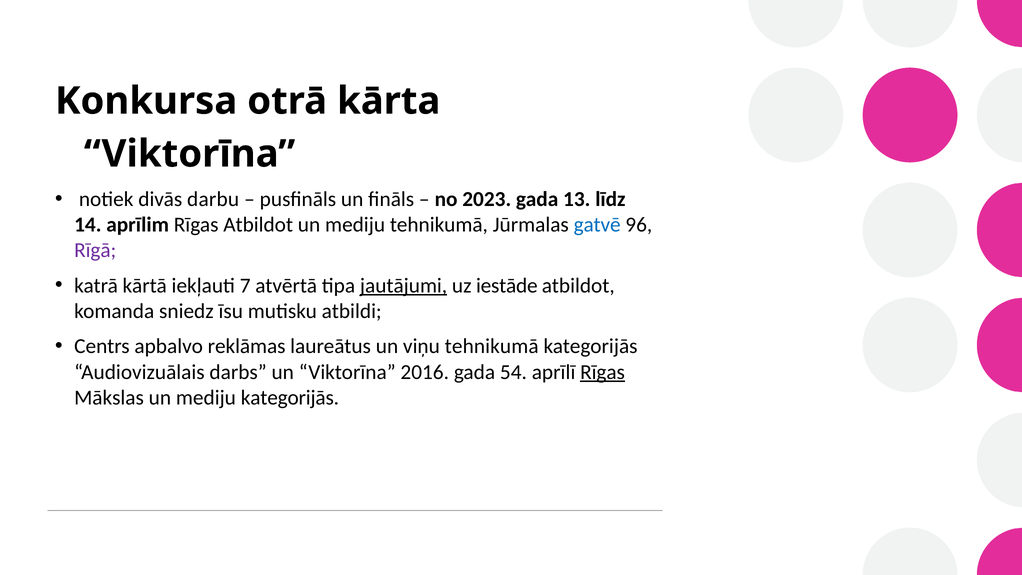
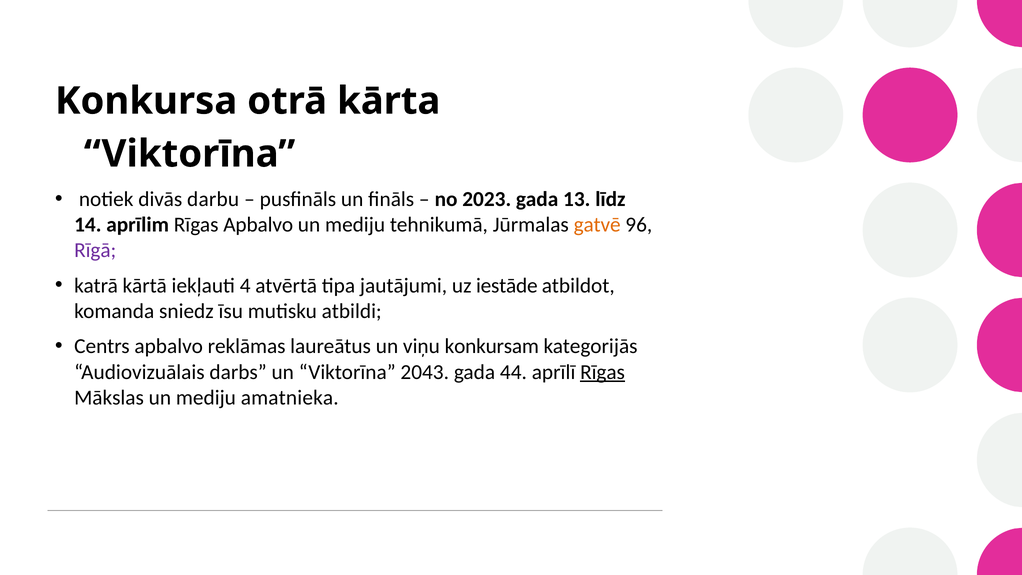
Rīgas Atbildot: Atbildot -> Apbalvo
gatvē colour: blue -> orange
7: 7 -> 4
jautājumi underline: present -> none
viņu tehnikumā: tehnikumā -> konkursam
2016: 2016 -> 2043
54: 54 -> 44
mediju kategorijās: kategorijās -> amatnieka
